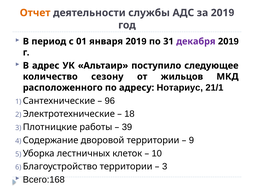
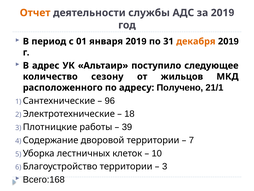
декабря colour: purple -> orange
Нотариус: Нотариус -> Получено
9 at (191, 140): 9 -> 7
